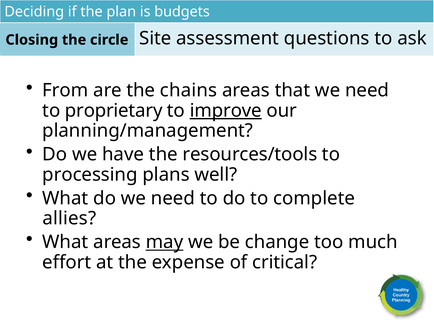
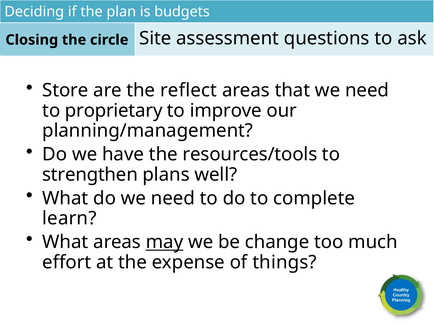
From: From -> Store
chains: chains -> reflect
improve underline: present -> none
processing: processing -> strengthen
allies: allies -> learn
critical: critical -> things
